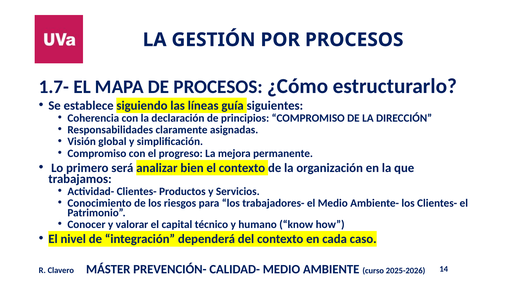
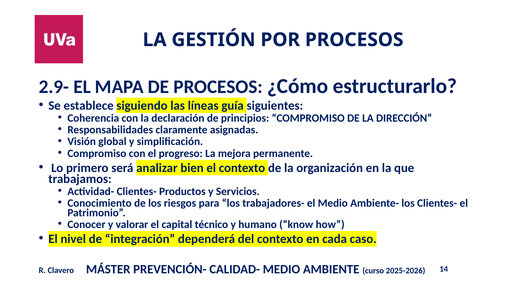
1.7-: 1.7- -> 2.9-
